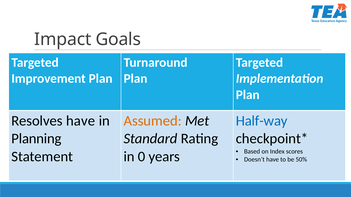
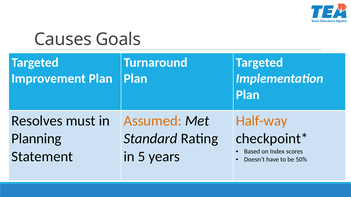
Impact: Impact -> Causes
Resolves have: have -> must
Half-way colour: blue -> orange
0: 0 -> 5
